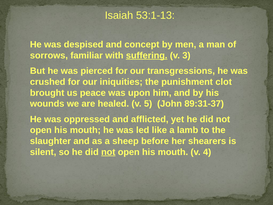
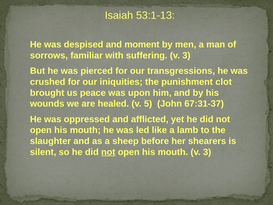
concept: concept -> moment
suffering underline: present -> none
89:31-37: 89:31-37 -> 67:31-37
mouth v 4: 4 -> 3
